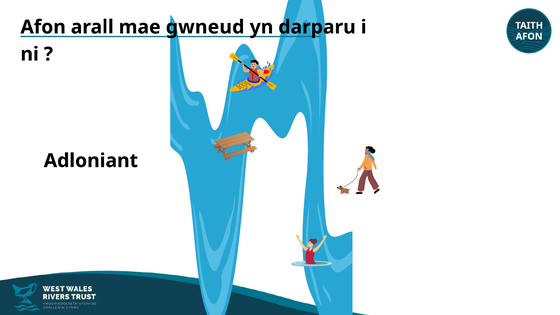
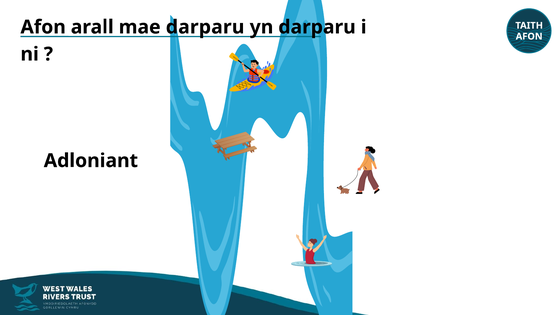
mae gwneud: gwneud -> darparu
